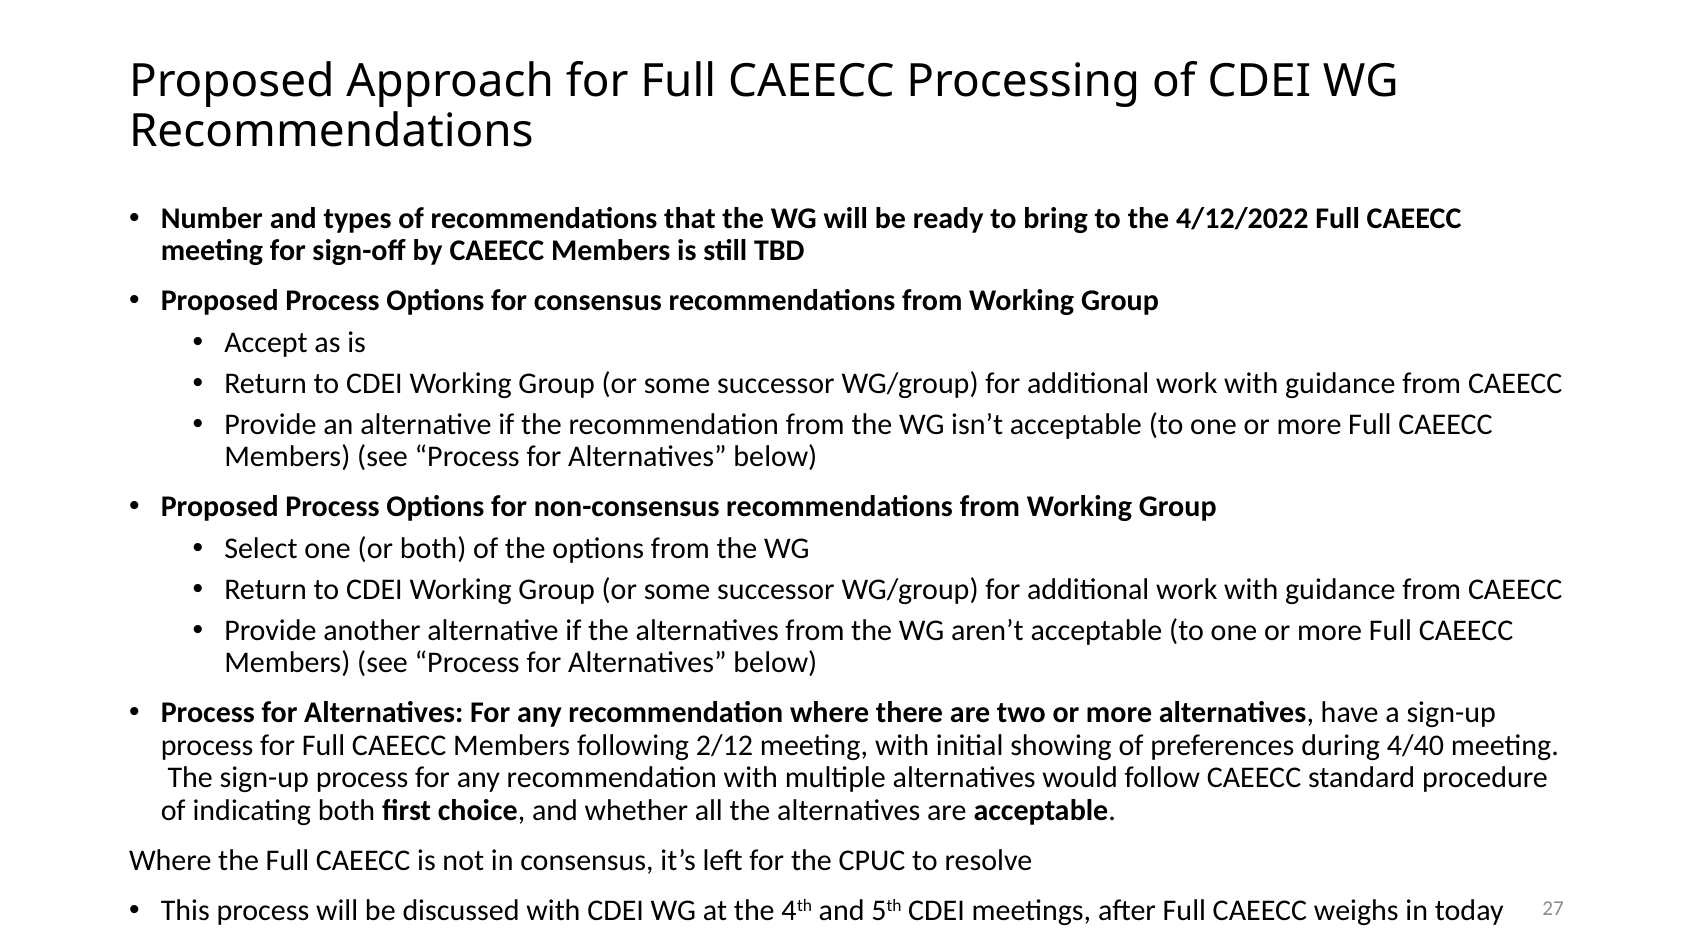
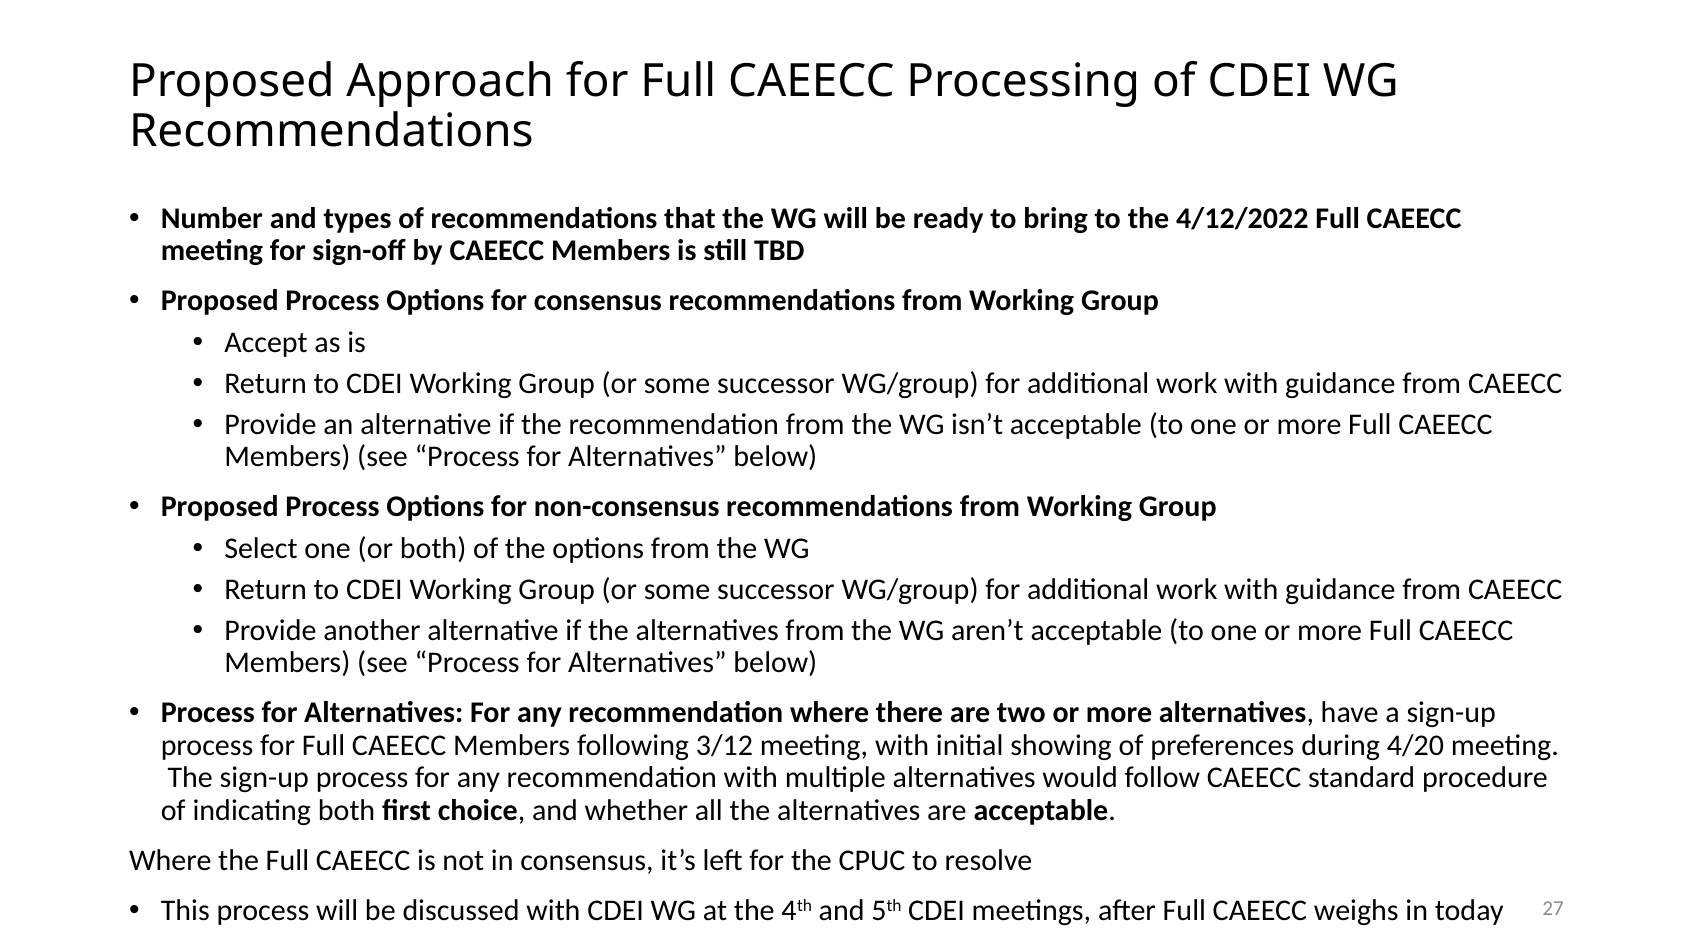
2/12: 2/12 -> 3/12
4/40: 4/40 -> 4/20
